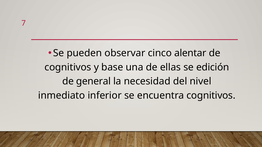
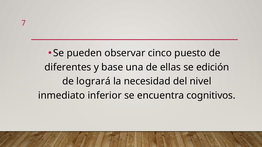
alentar: alentar -> puesto
cognitivos at (68, 67): cognitivos -> diferentes
general: general -> logrará
